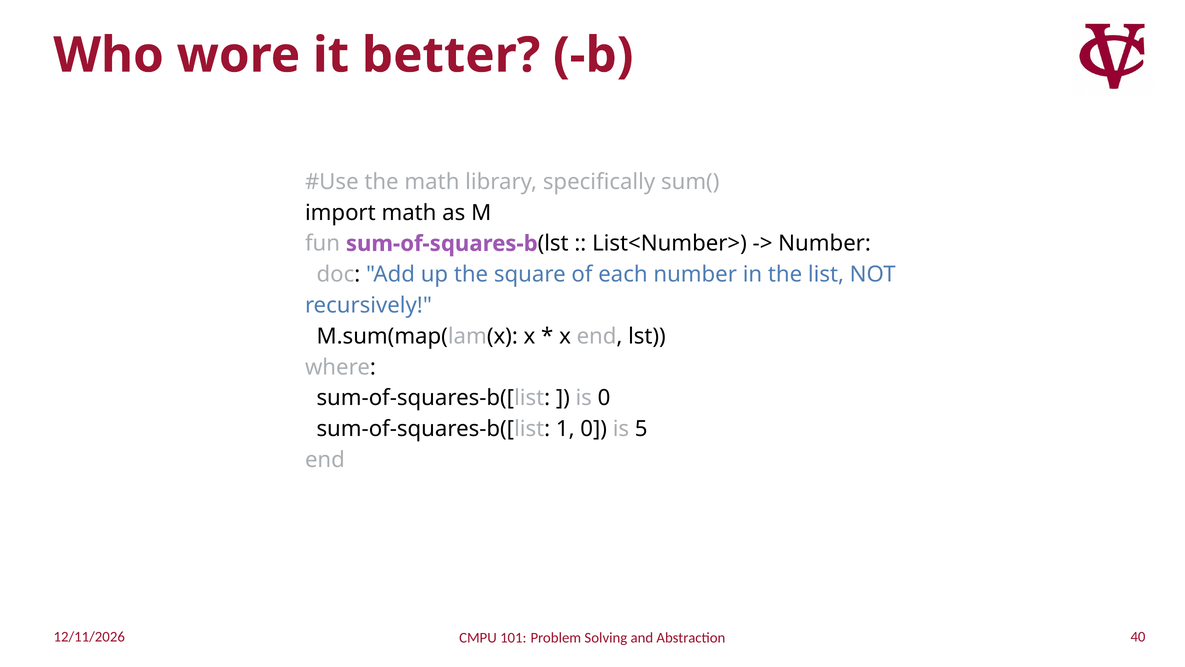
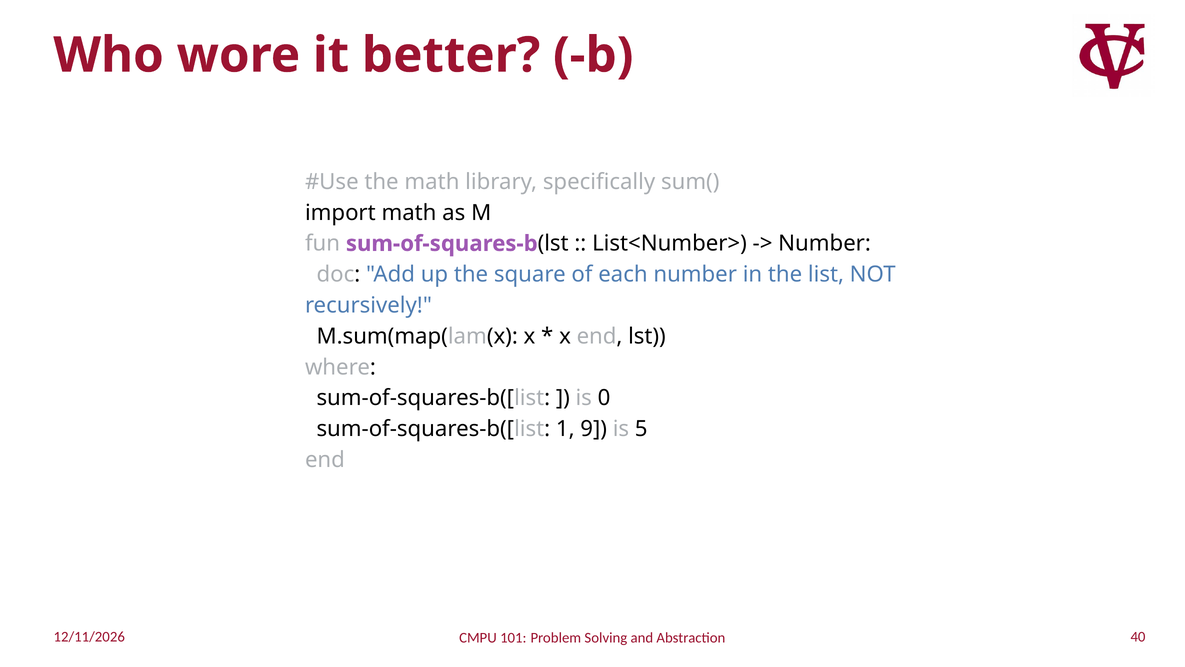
1 0: 0 -> 9
